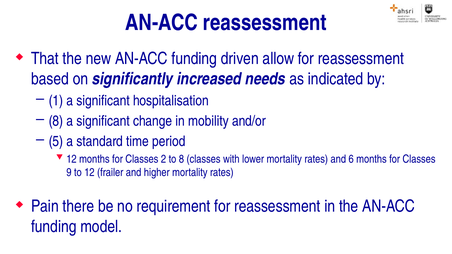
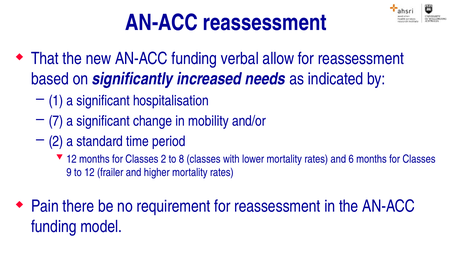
driven: driven -> verbal
8 at (56, 121): 8 -> 7
5 at (56, 142): 5 -> 2
